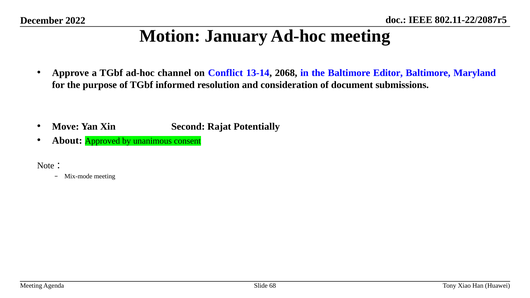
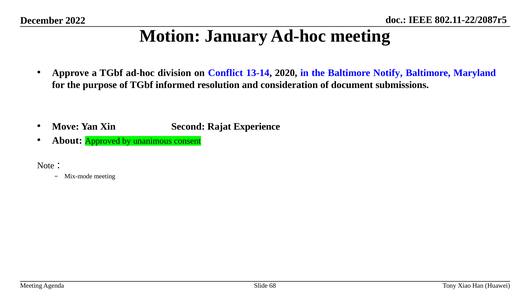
channel: channel -> division
2068: 2068 -> 2020
Editor: Editor -> Notify
Potentially: Potentially -> Experience
